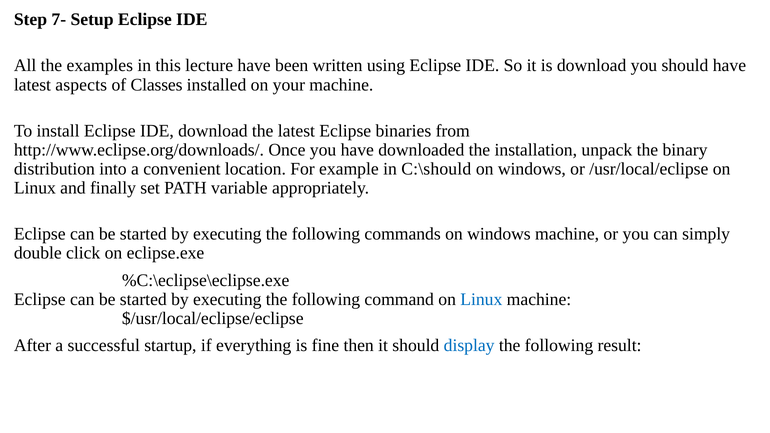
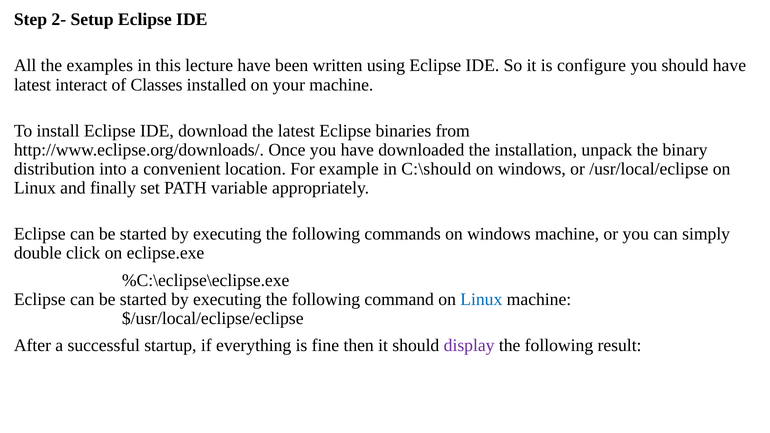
7-: 7- -> 2-
is download: download -> configure
aspects: aspects -> interact
display colour: blue -> purple
